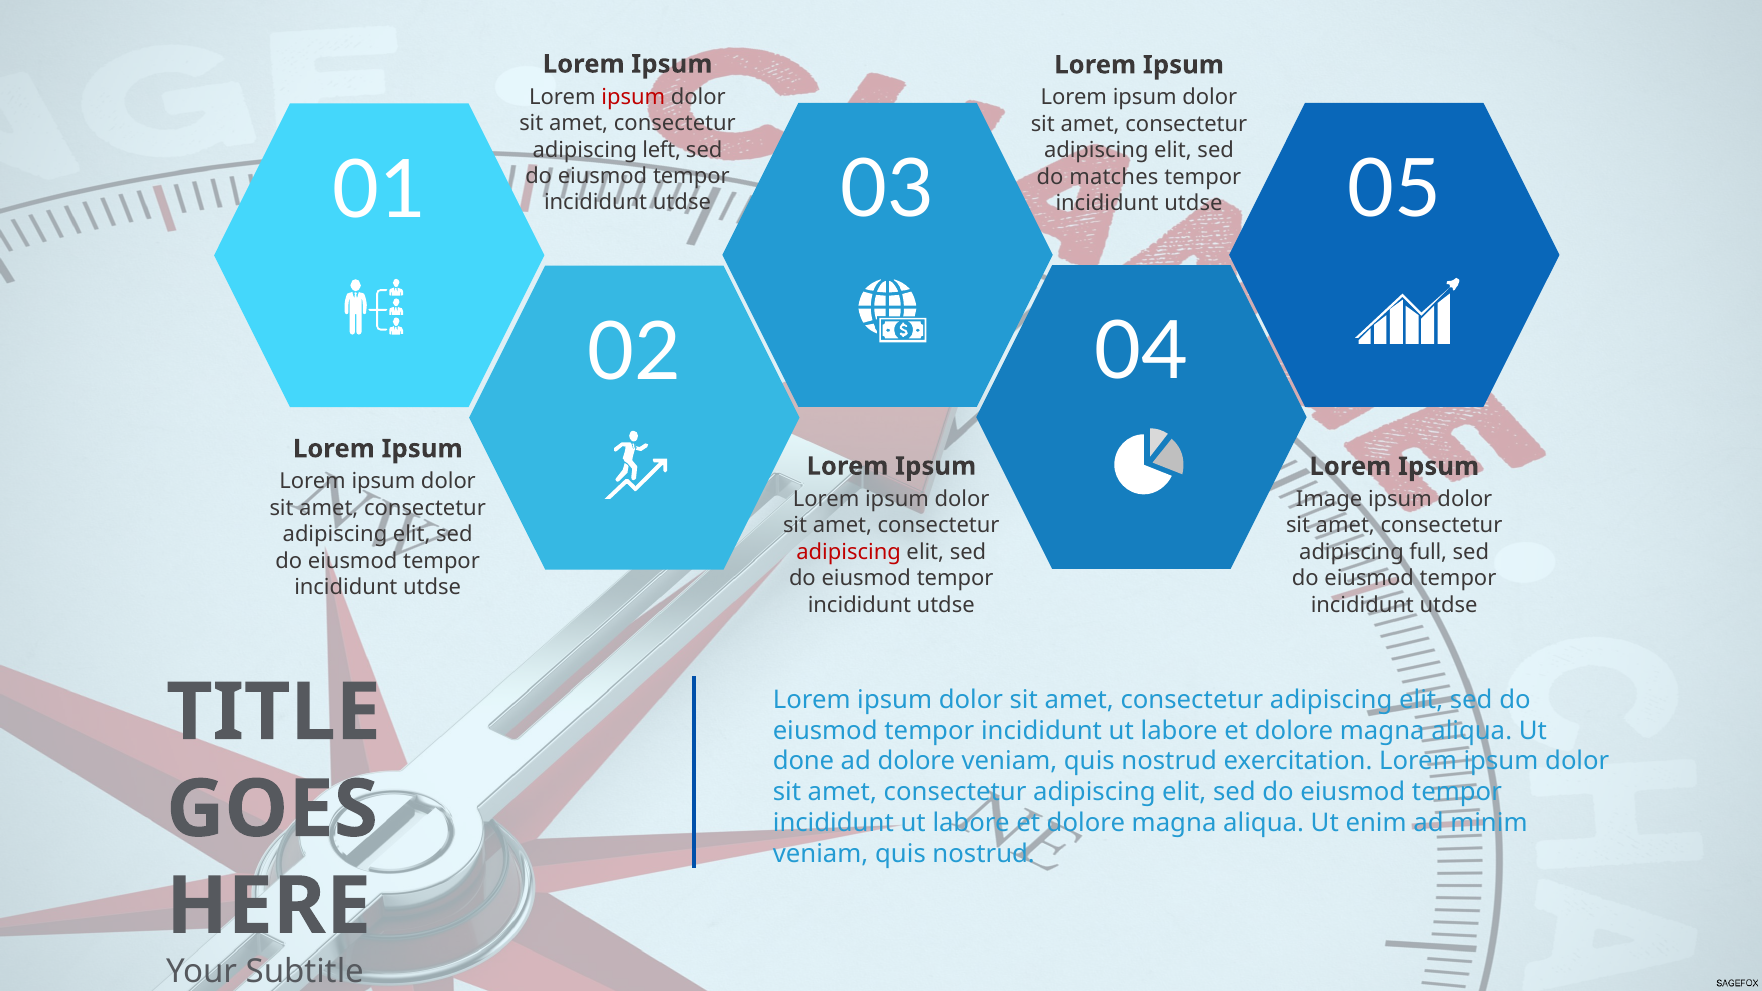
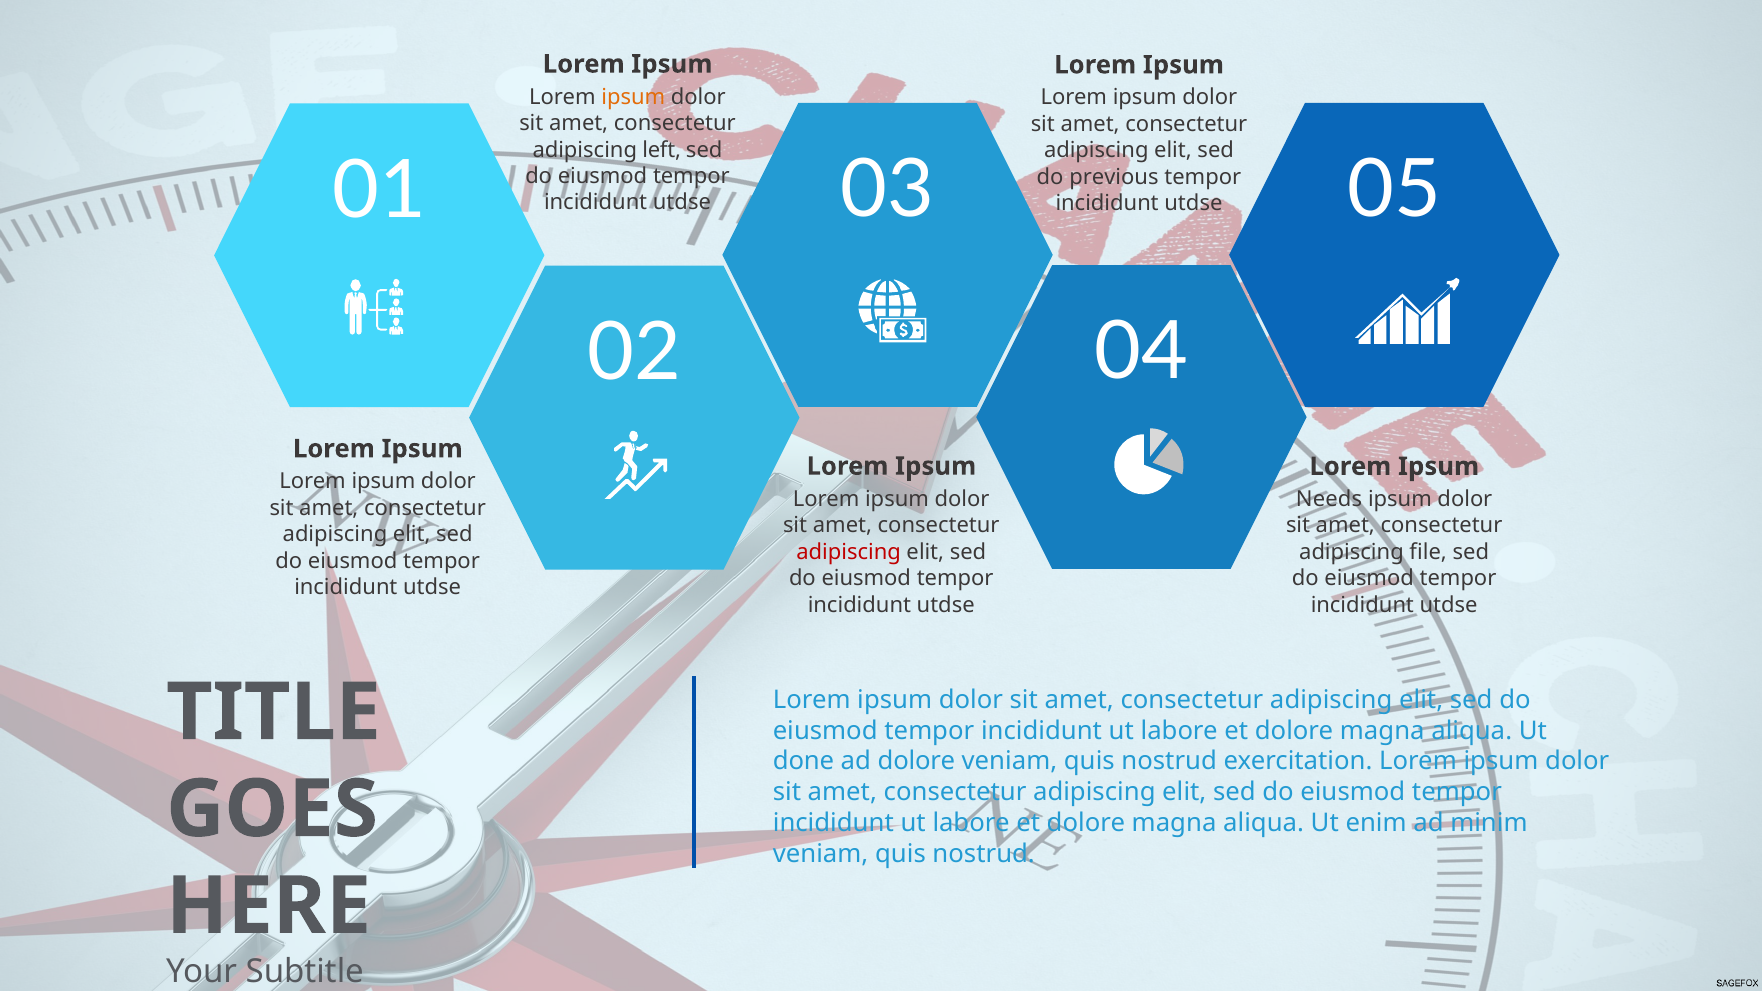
ipsum at (633, 97) colour: red -> orange
matches: matches -> previous
Image: Image -> Needs
full: full -> file
